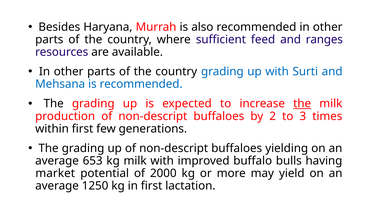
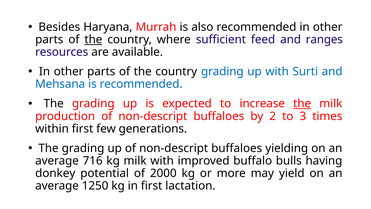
the at (93, 39) underline: none -> present
653: 653 -> 716
market: market -> donkey
